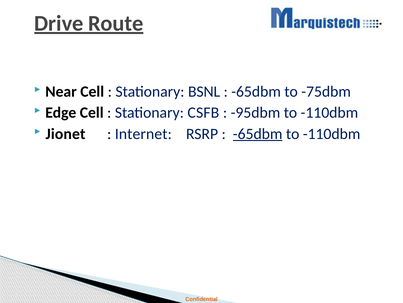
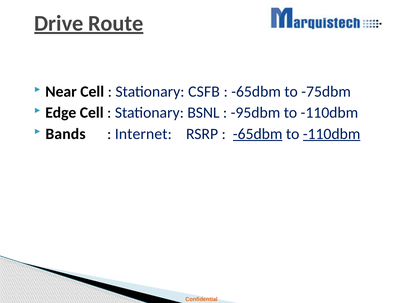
BSNL: BSNL -> CSFB
CSFB: CSFB -> BSNL
Jionet: Jionet -> Bands
-110dbm at (332, 134) underline: none -> present
